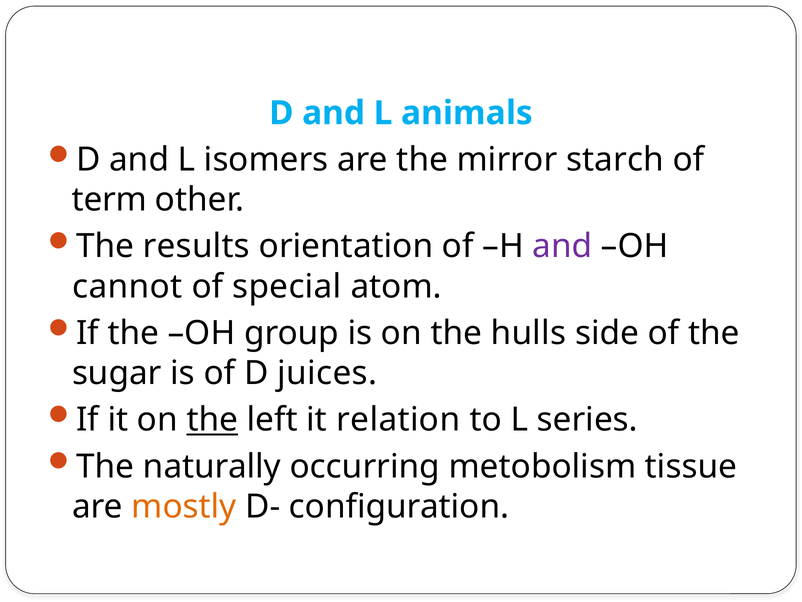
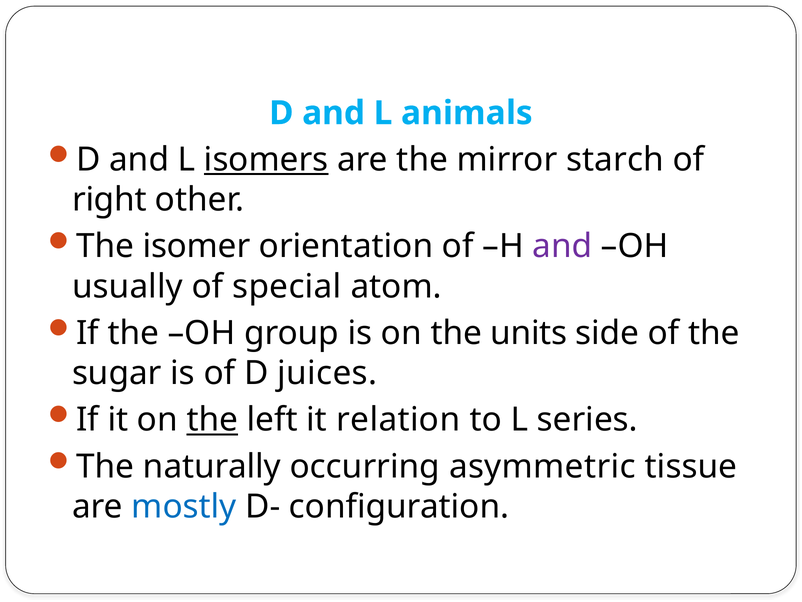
isomers underline: none -> present
term: term -> right
results: results -> isomer
cannot: cannot -> usually
hulls: hulls -> units
metobolism: metobolism -> asymmetric
mostly colour: orange -> blue
